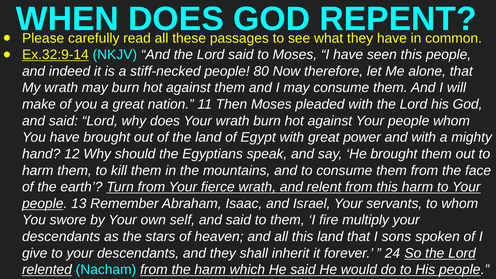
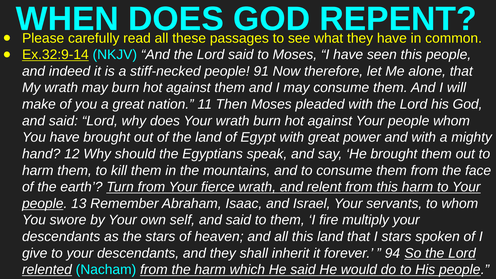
80: 80 -> 91
I sons: sons -> stars
24: 24 -> 94
